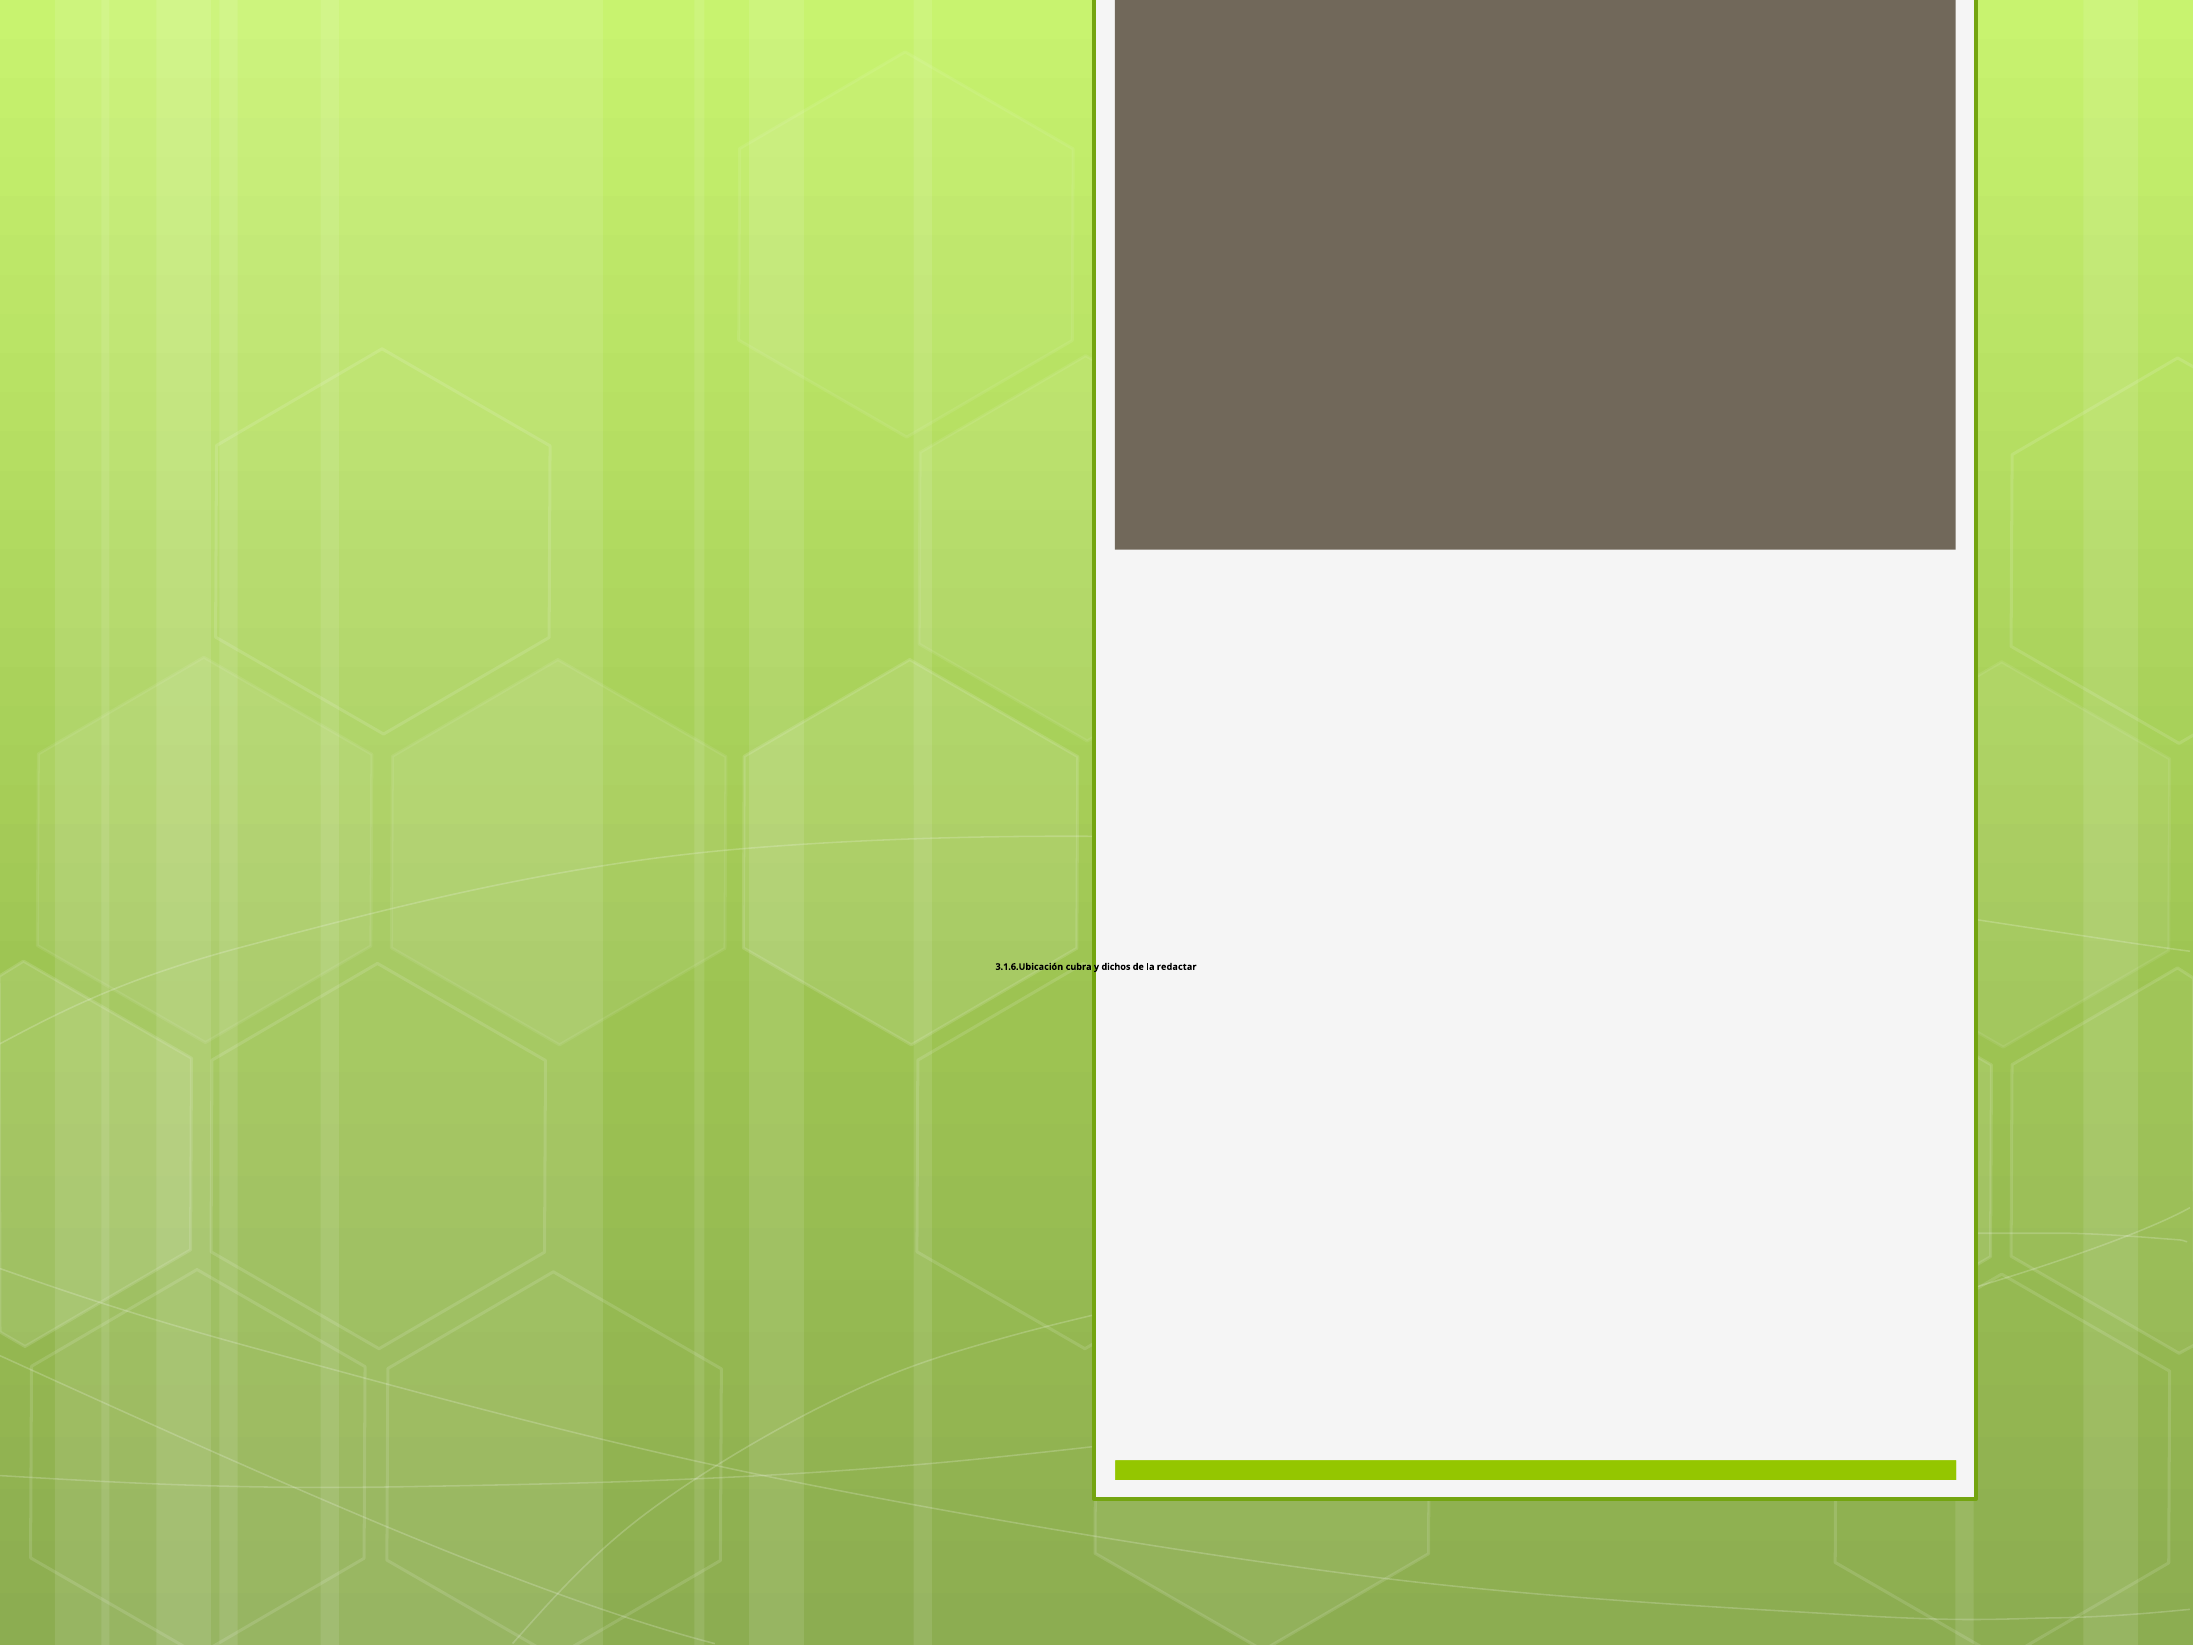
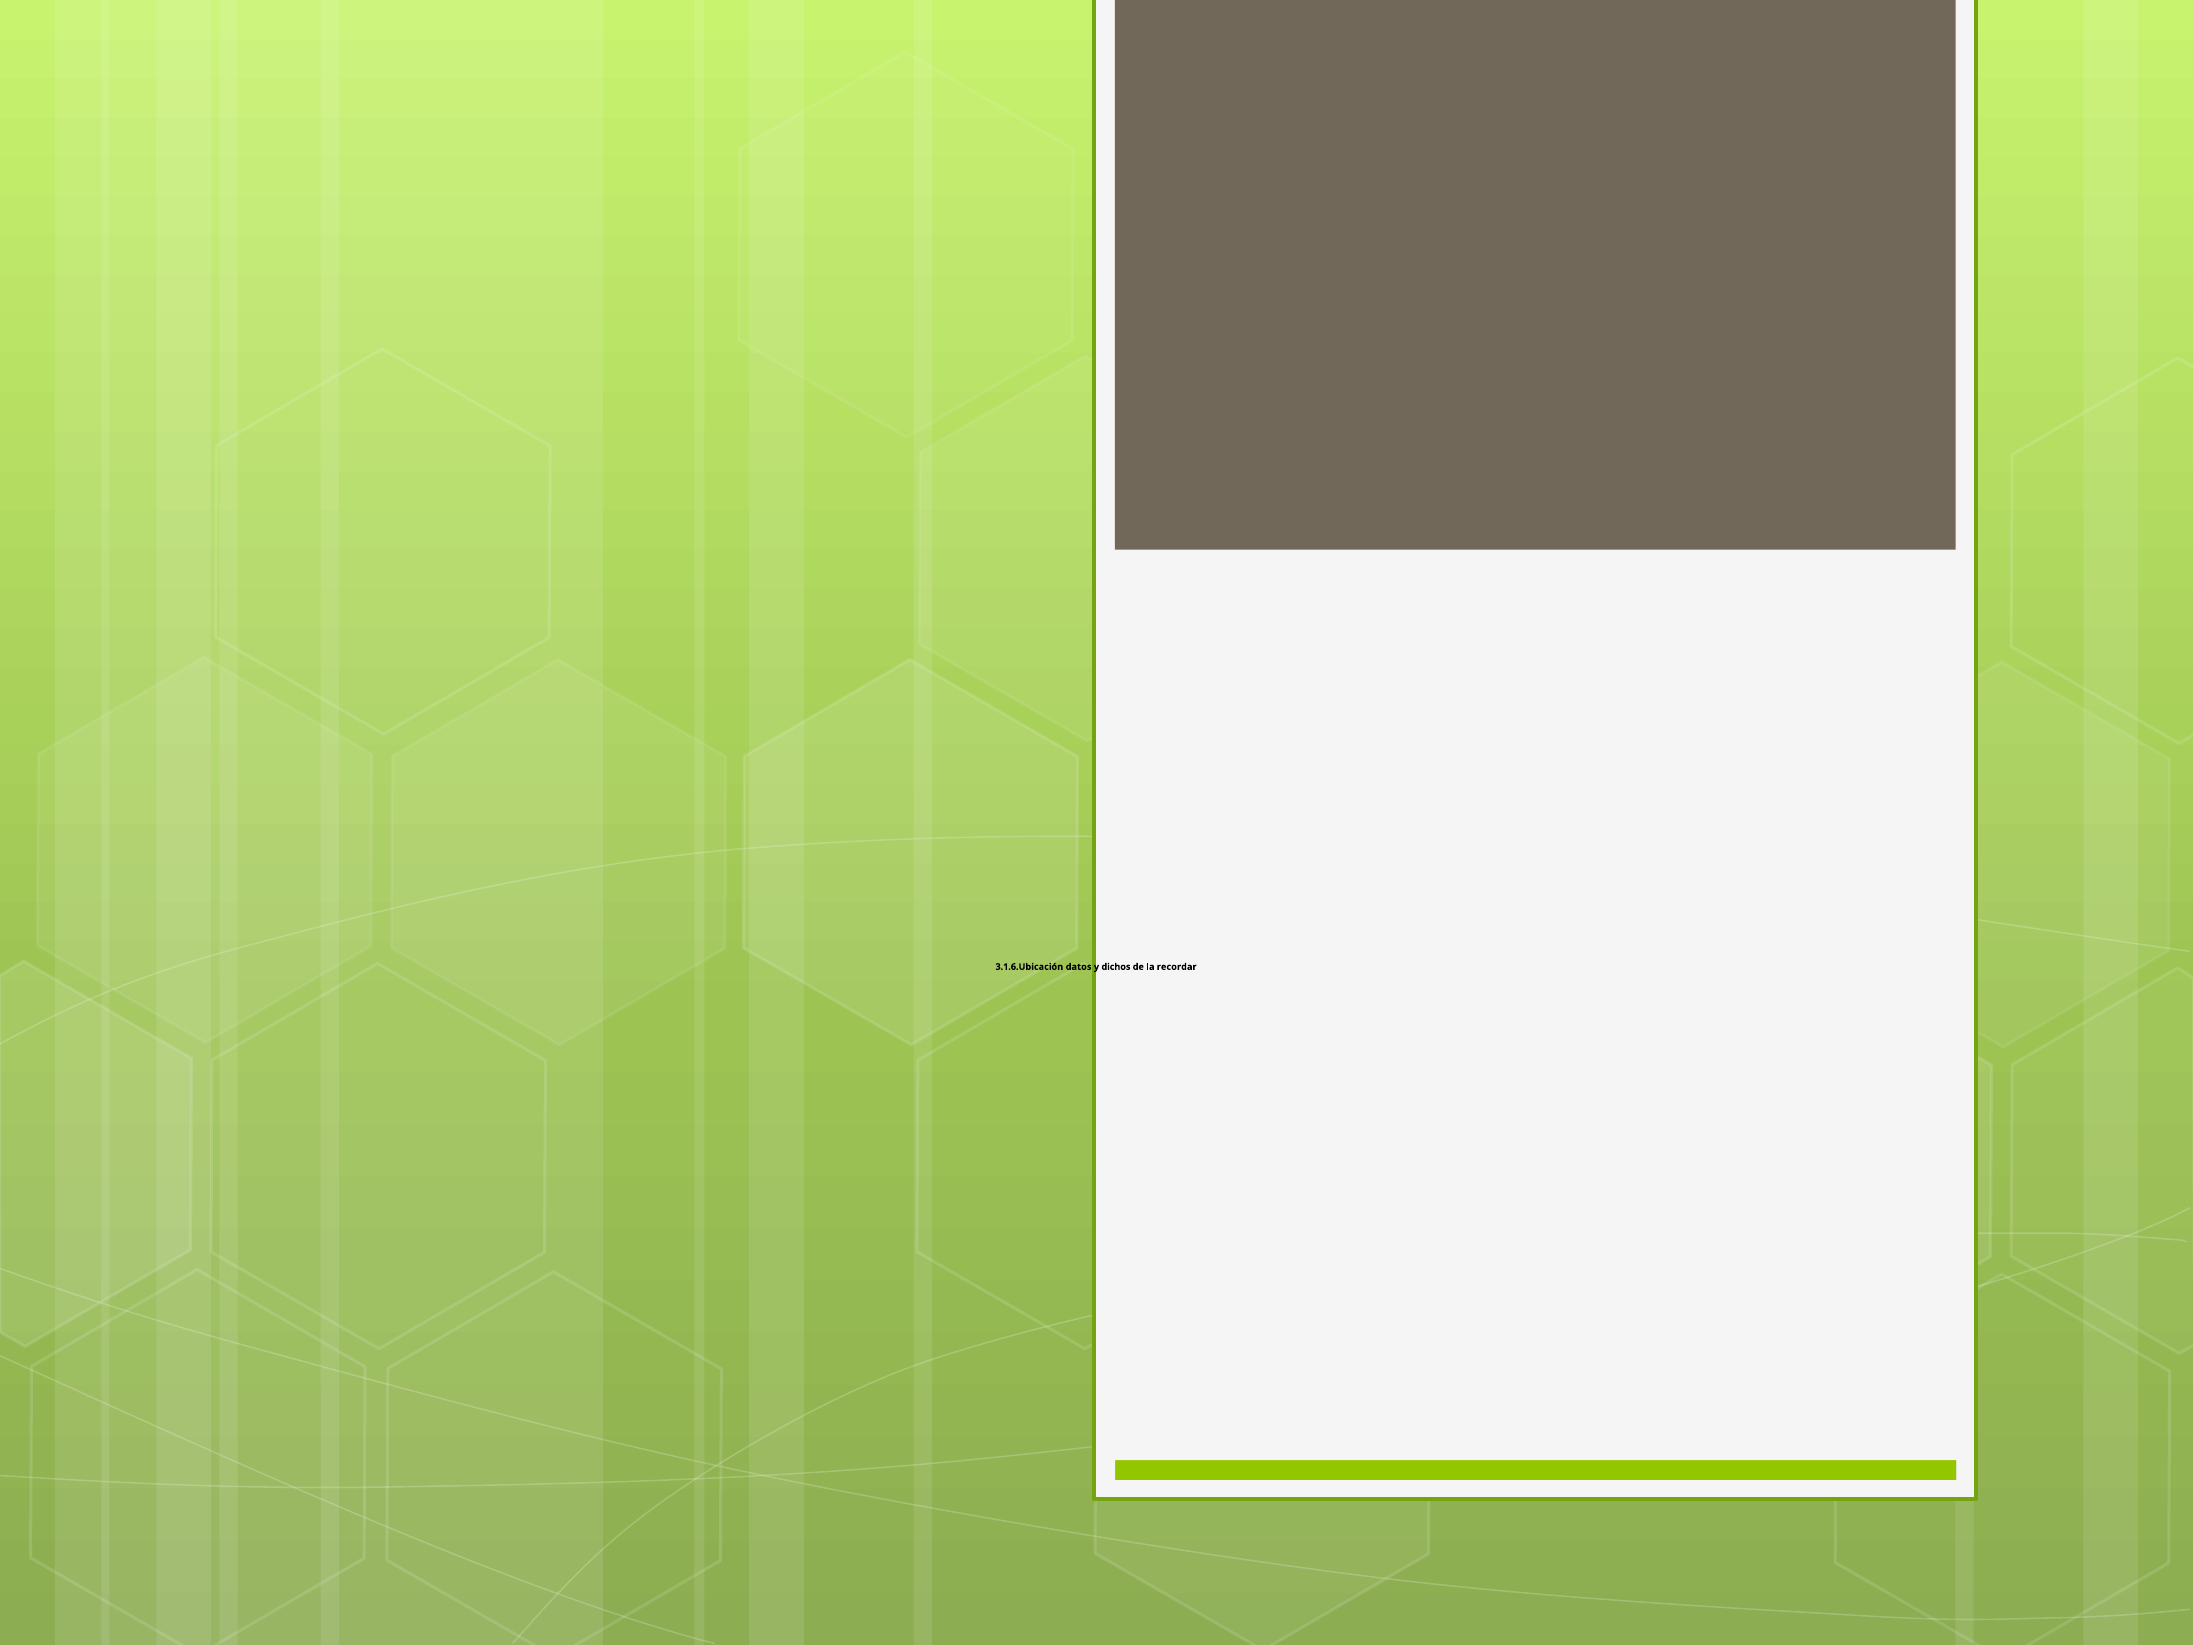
cubra: cubra -> datos
redactar: redactar -> recordar
